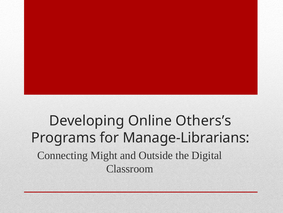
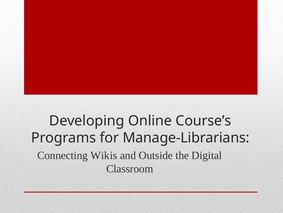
Others’s: Others’s -> Course’s
Might: Might -> Wikis
